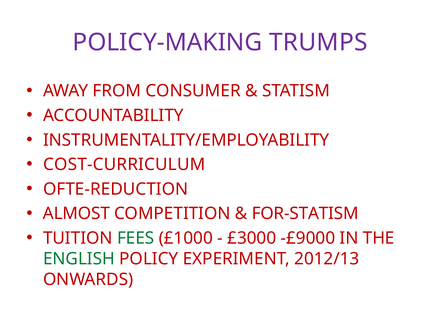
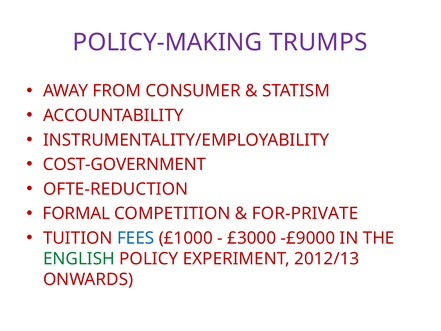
COST-CURRICULUM: COST-CURRICULUM -> COST-GOVERNMENT
ALMOST: ALMOST -> FORMAL
FOR-STATISM: FOR-STATISM -> FOR-PRIVATE
FEES colour: green -> blue
